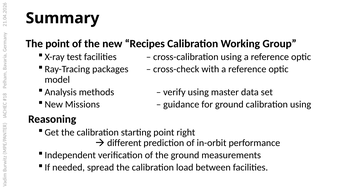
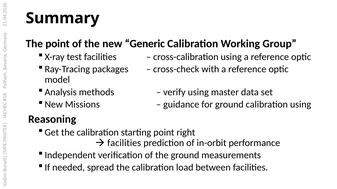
Recipes: Recipes -> Generic
different at (124, 143): different -> facilities
